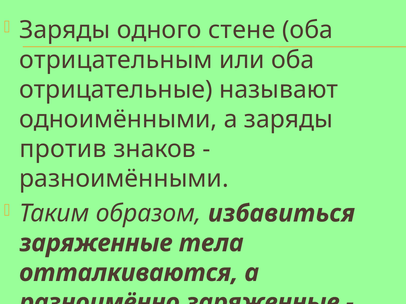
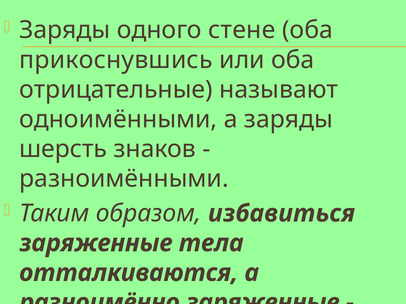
отрицательным: отрицательным -> прикоснувшись
против: против -> шерсть
